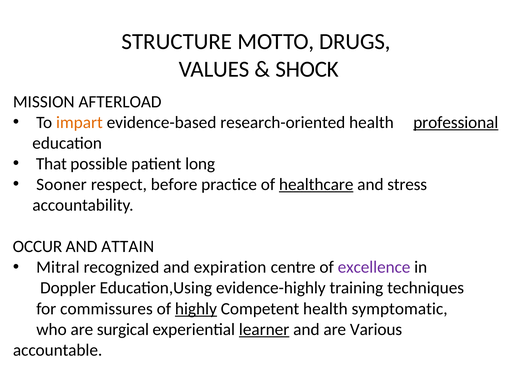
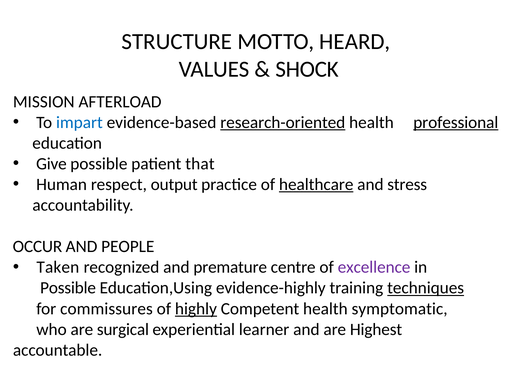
DRUGS: DRUGS -> HEARD
impart colour: orange -> blue
research-oriented underline: none -> present
That: That -> Give
long: long -> that
Sooner: Sooner -> Human
before: before -> output
ATTAIN: ATTAIN -> PEOPLE
Mitral: Mitral -> Taken
expiration: expiration -> premature
Doppler at (68, 288): Doppler -> Possible
techniques underline: none -> present
learner underline: present -> none
Various: Various -> Highest
